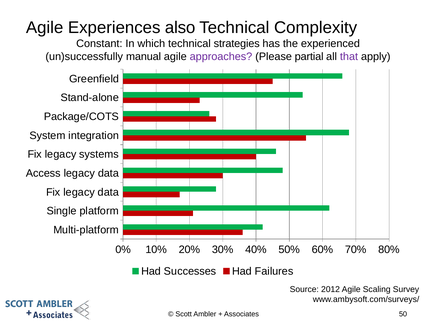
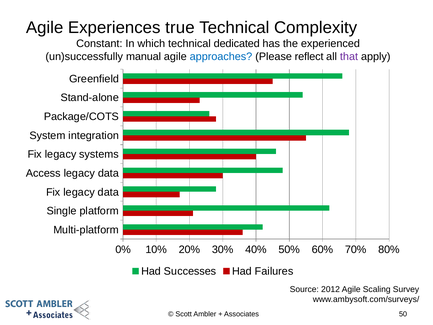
also: also -> true
strategies: strategies -> dedicated
approaches colour: purple -> blue
partial: partial -> reflect
